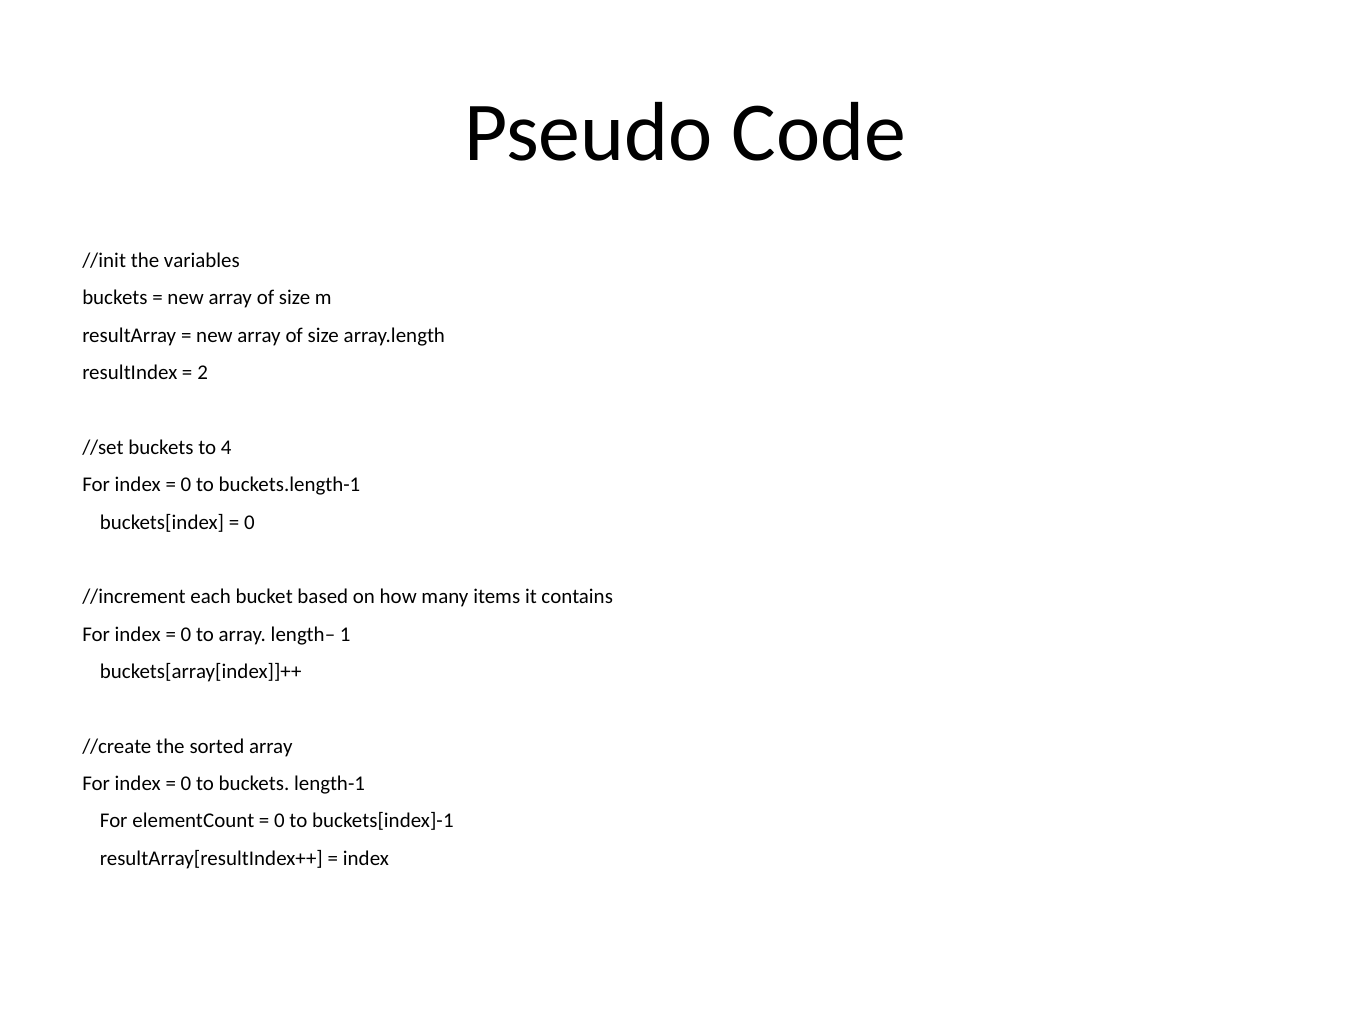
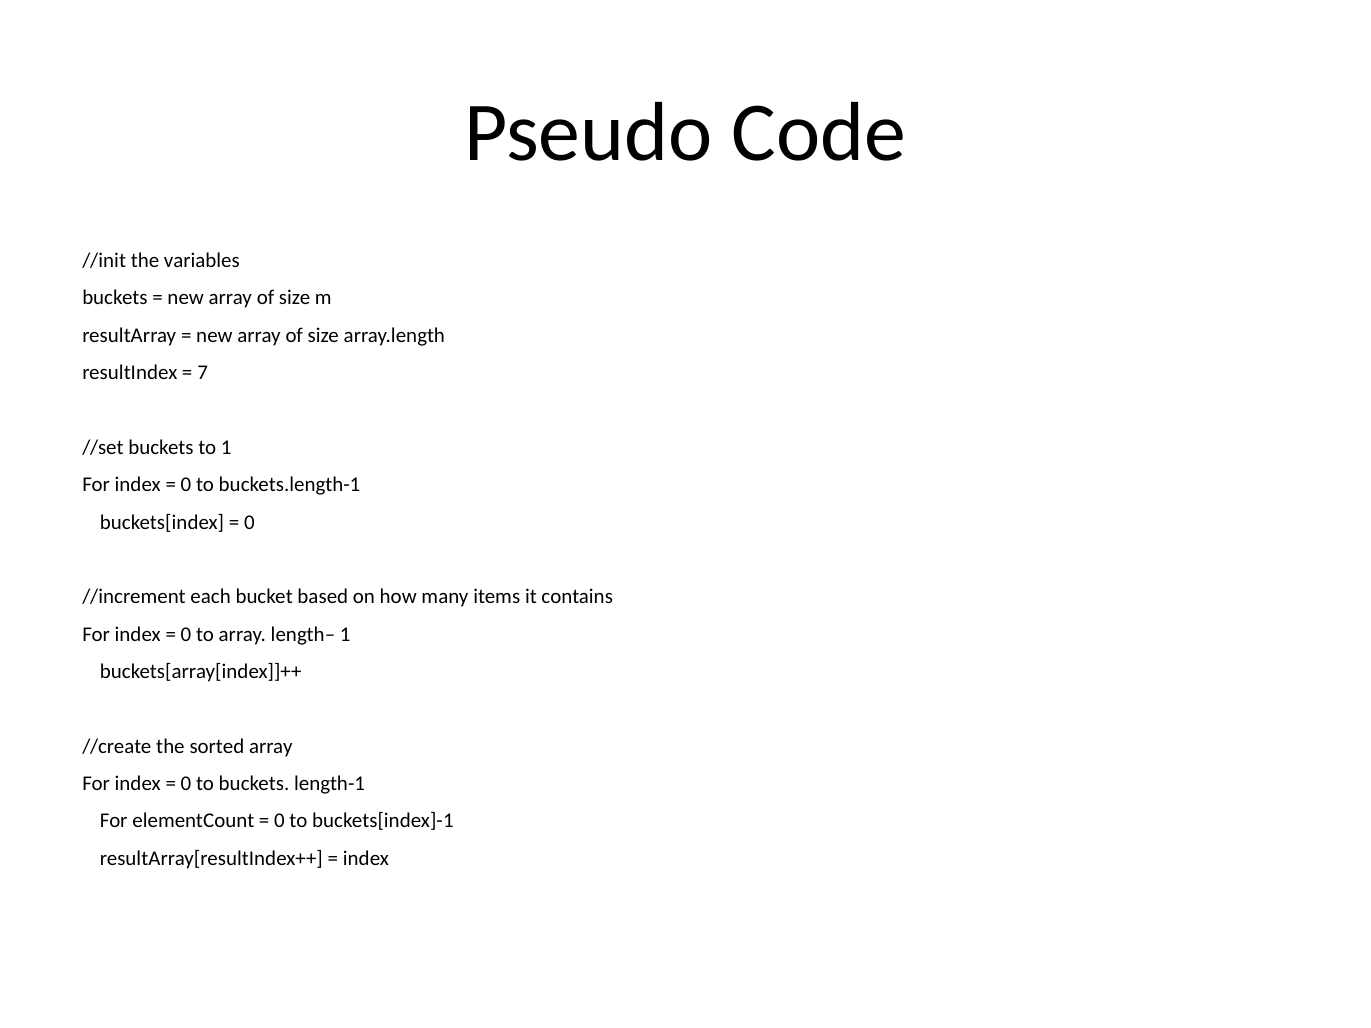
2: 2 -> 7
to 4: 4 -> 1
